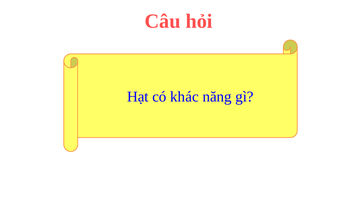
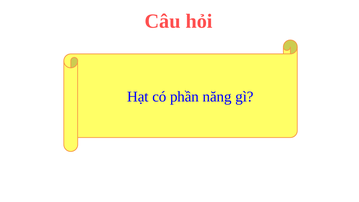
khác: khác -> phần
